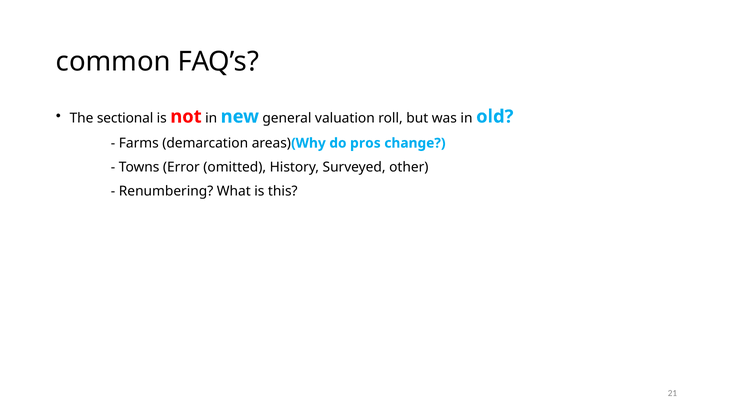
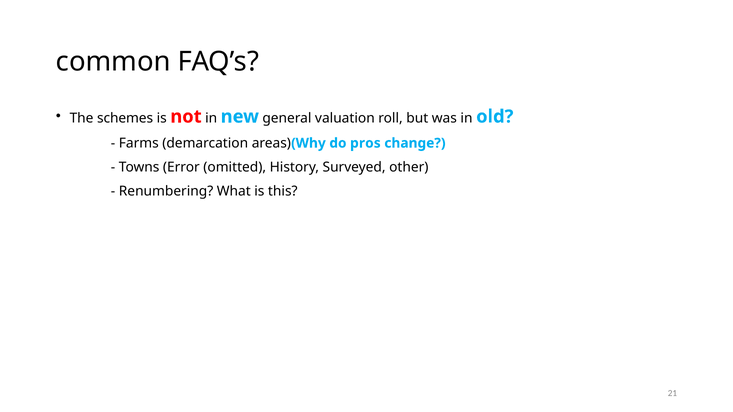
sectional: sectional -> schemes
